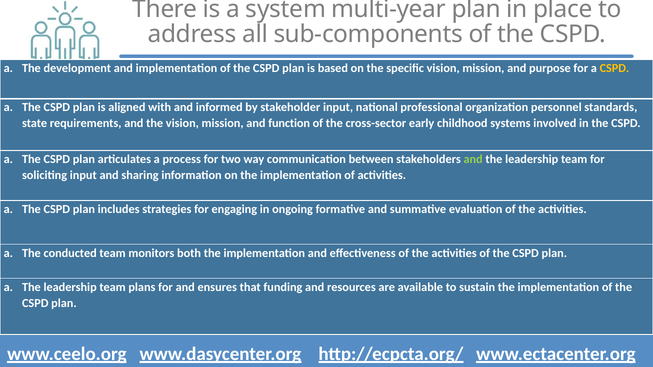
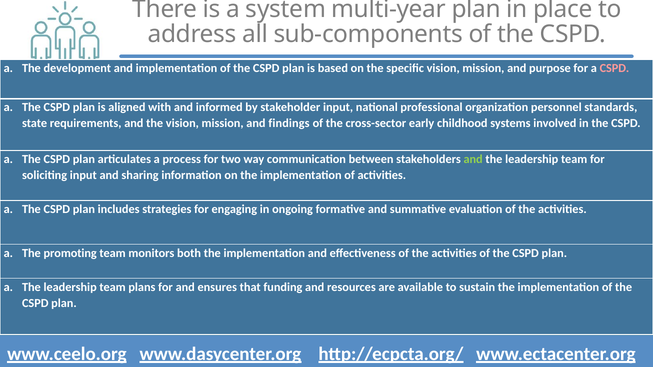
CSPD at (614, 68) colour: yellow -> pink
function: function -> findings
conducted: conducted -> promoting
